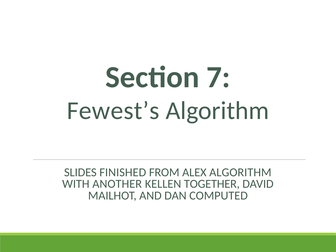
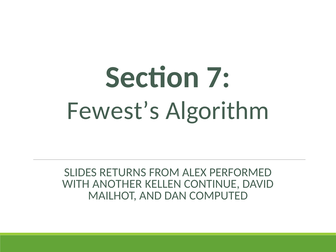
FINISHED: FINISHED -> RETURNS
ALEX ALGORITHM: ALGORITHM -> PERFORMED
TOGETHER: TOGETHER -> CONTINUE
